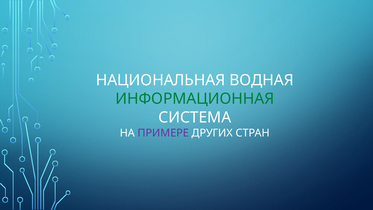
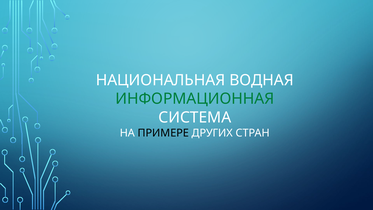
ПРИМЕРЕ colour: purple -> black
